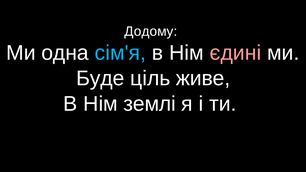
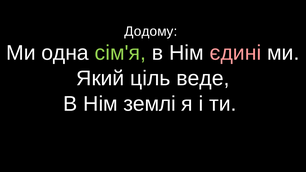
сім'я colour: light blue -> light green
Буде: Буде -> Який
живе: живе -> веде
